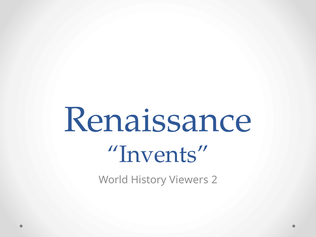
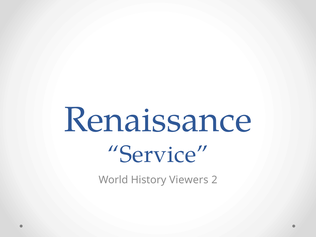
Invents: Invents -> Service
